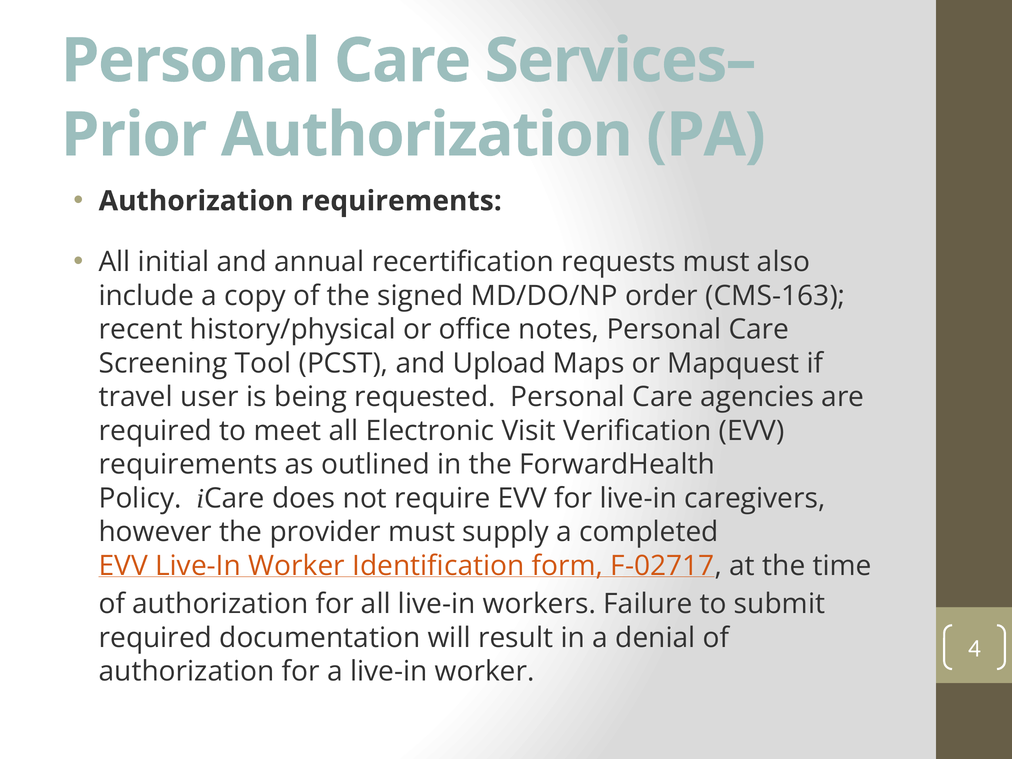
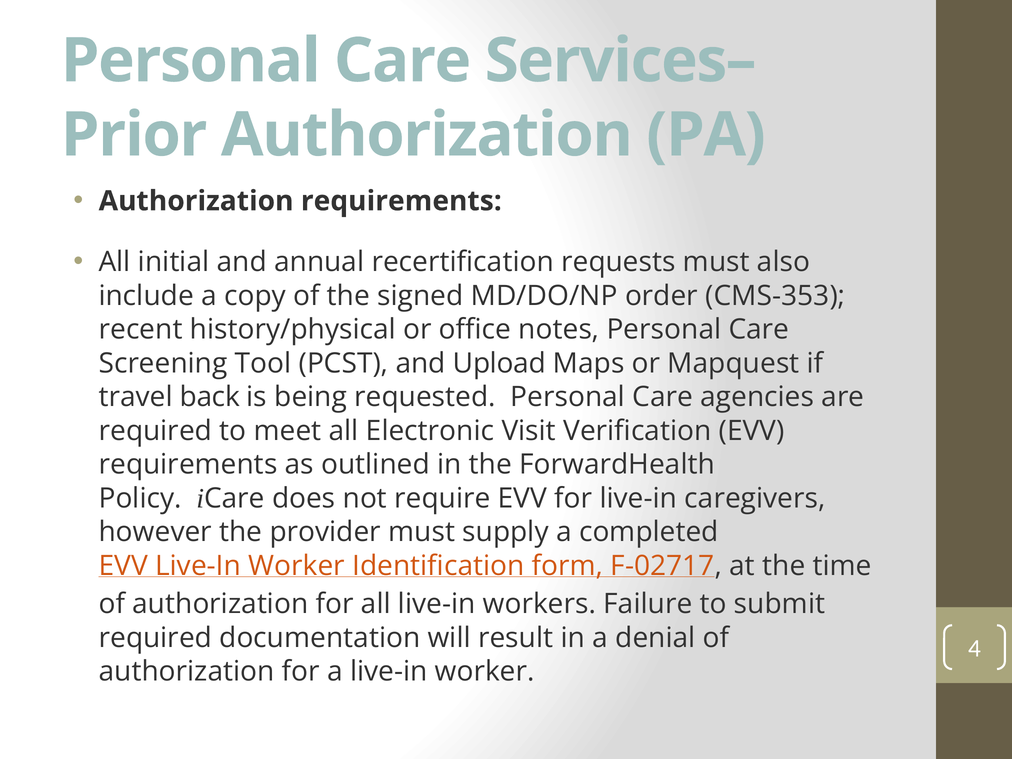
CMS-163: CMS-163 -> CMS-353
user: user -> back
